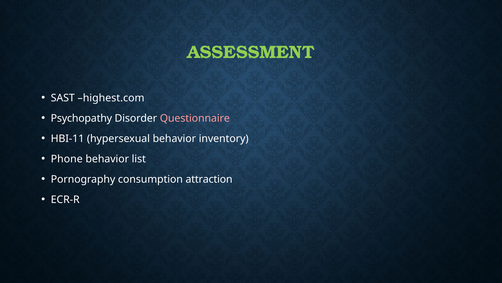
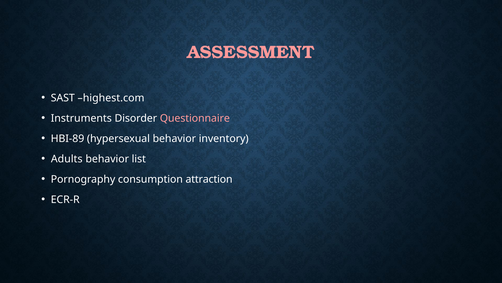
ASSESSMENT colour: light green -> pink
Psychopathy: Psychopathy -> Instruments
HBI-11: HBI-11 -> HBI-89
Phone: Phone -> Adults
